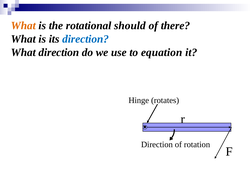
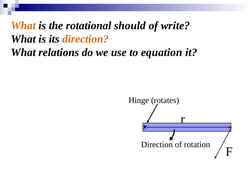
there: there -> write
direction at (86, 39) colour: blue -> orange
What direction: direction -> relations
